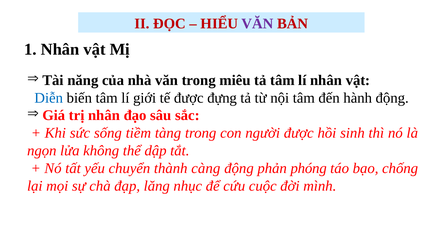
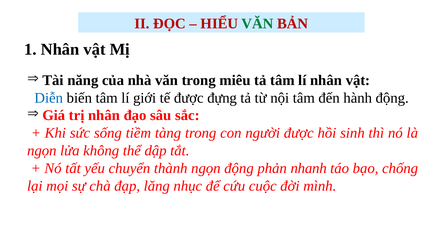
VĂN at (258, 24) colour: purple -> green
thành càng: càng -> ngọn
phóng: phóng -> nhanh
